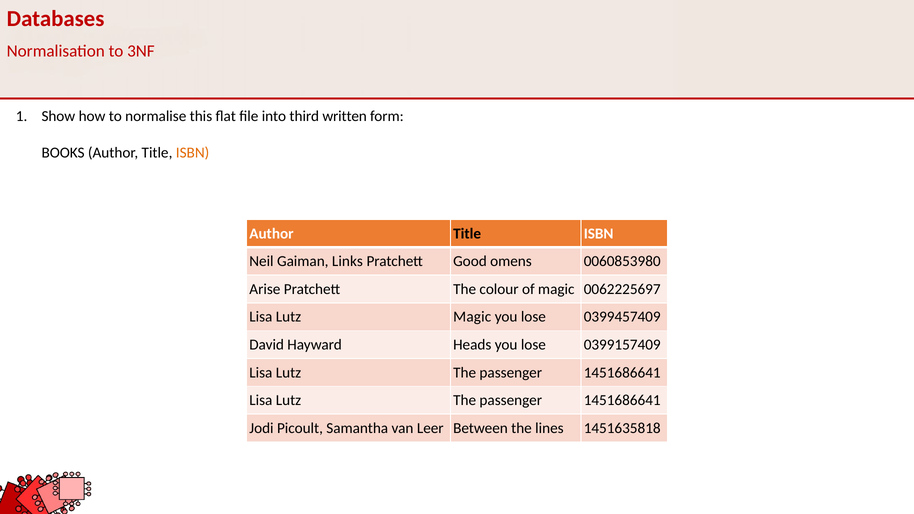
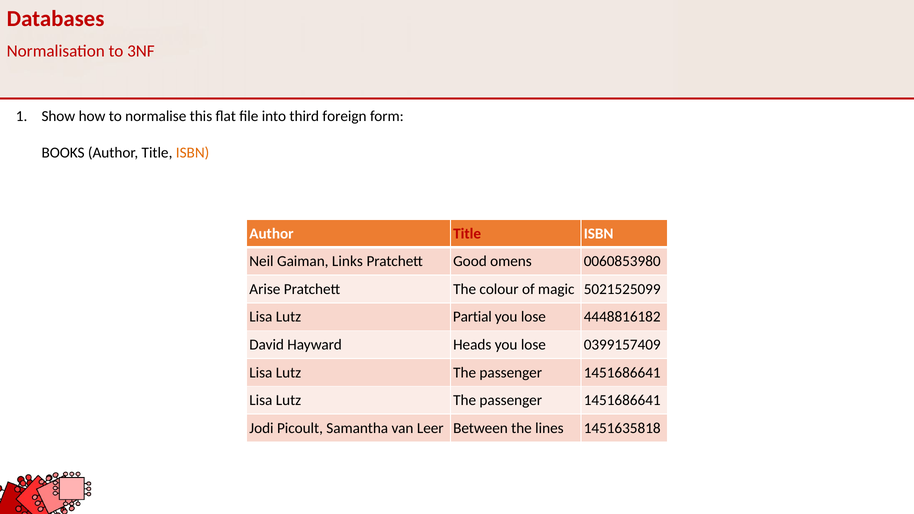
written: written -> foreign
Title at (467, 234) colour: black -> red
0062225697: 0062225697 -> 5021525099
Lutz Magic: Magic -> Partial
0399457409: 0399457409 -> 4448816182
